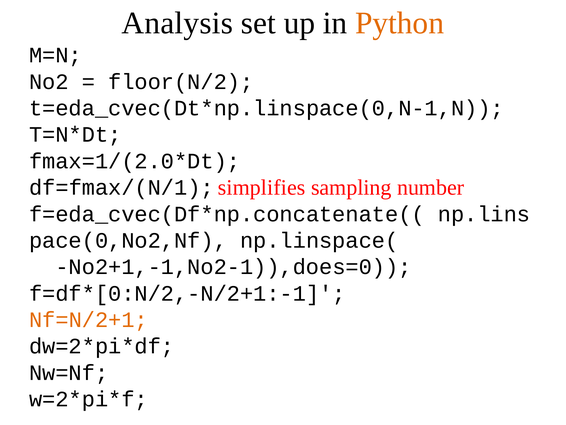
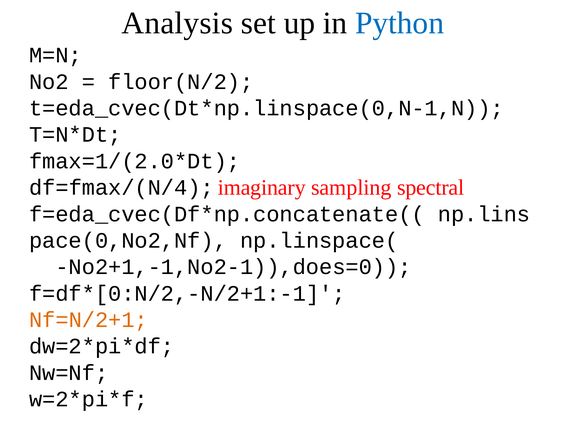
Python colour: orange -> blue
simplifies: simplifies -> imaginary
number: number -> spectral
df=fmax/(N/1: df=fmax/(N/1 -> df=fmax/(N/4
